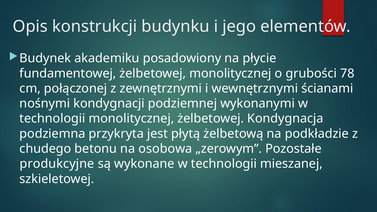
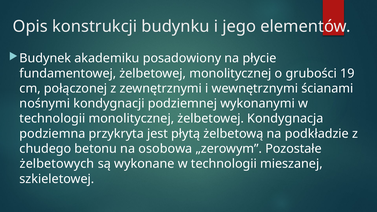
78: 78 -> 19
produkcyjne: produkcyjne -> żelbetowych
